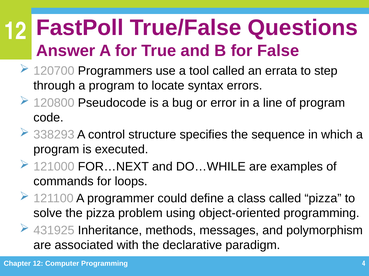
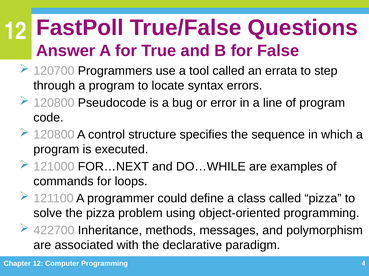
338293 at (54, 135): 338293 -> 120800
431925: 431925 -> 422700
